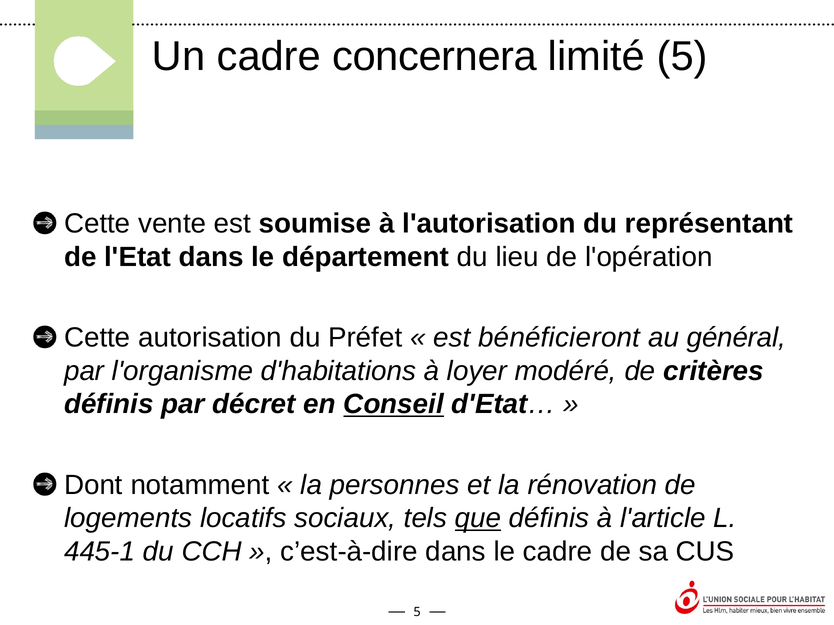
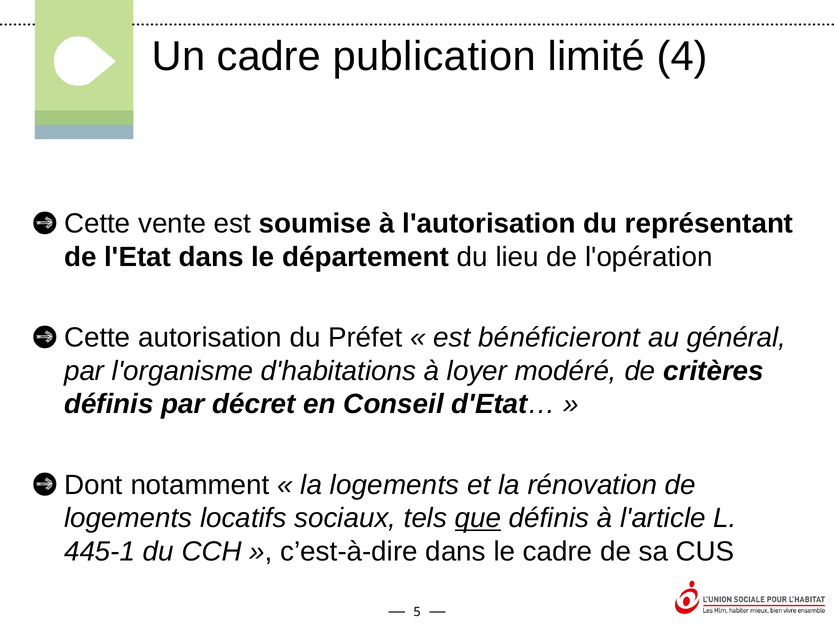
concernera: concernera -> publication
limité 5: 5 -> 4
Conseil underline: present -> none
la personnes: personnes -> logements
